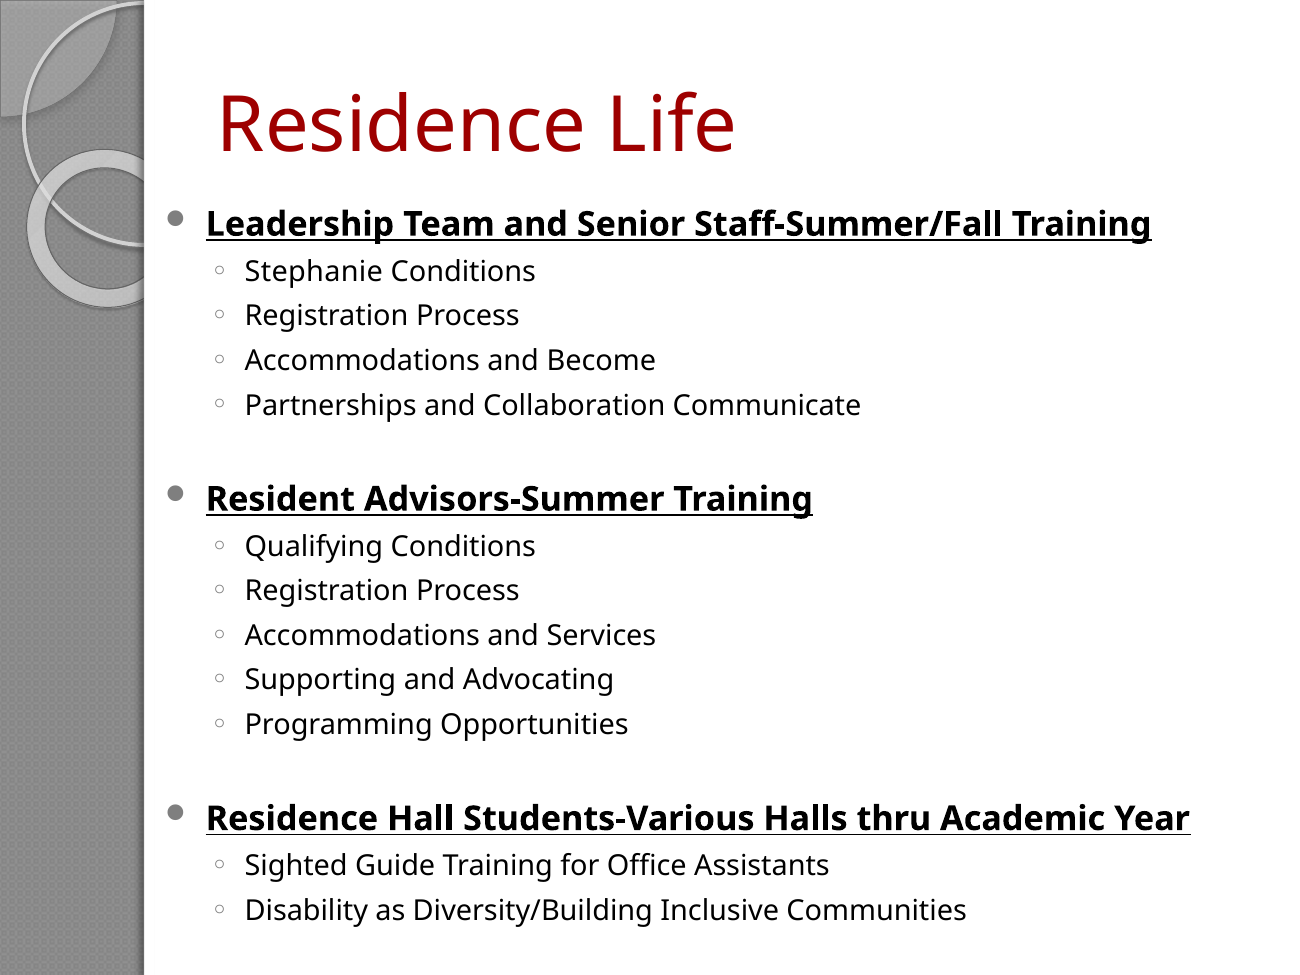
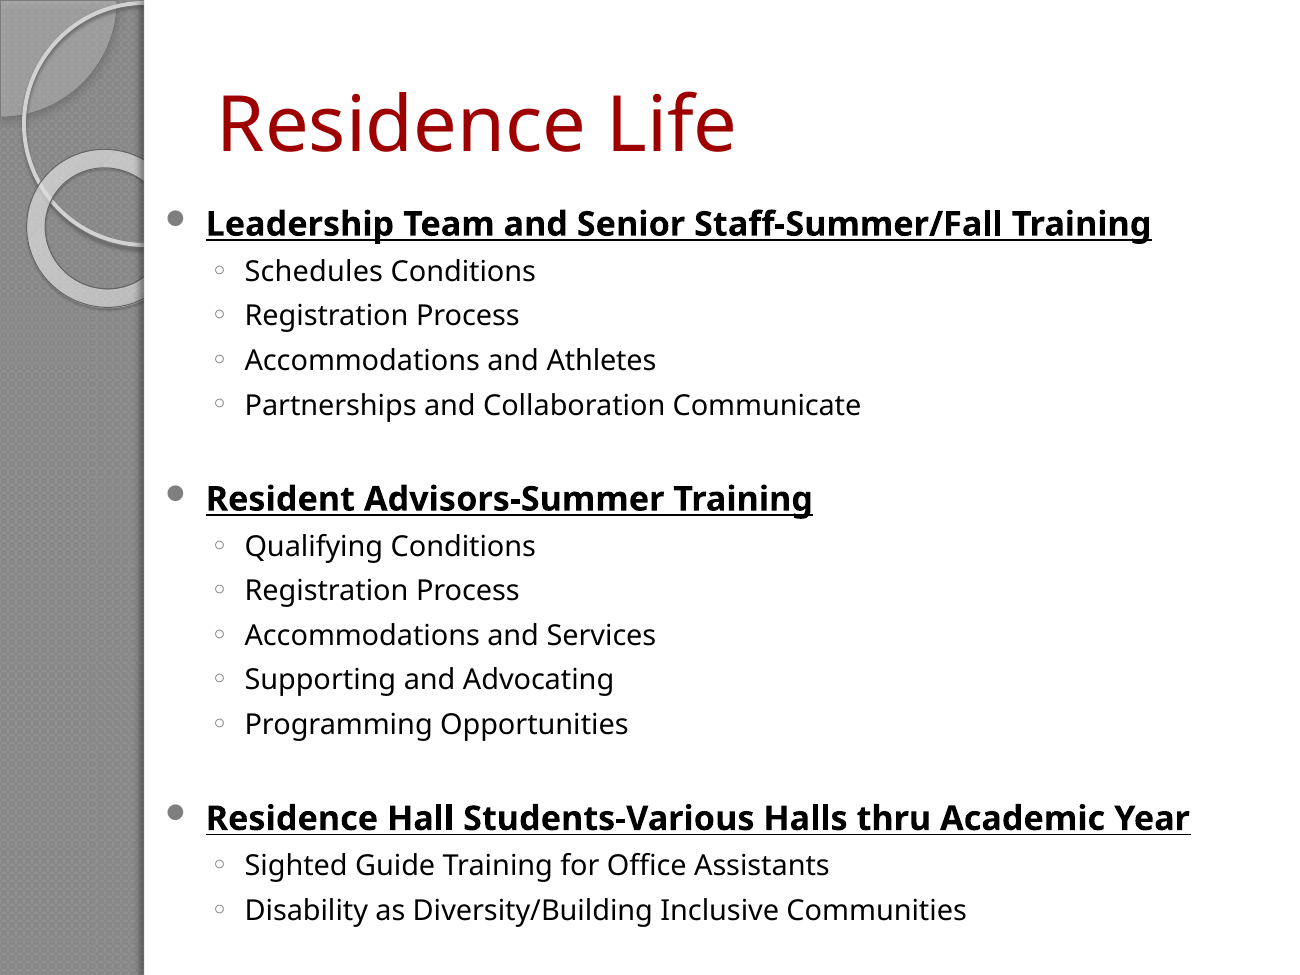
Stephanie: Stephanie -> Schedules
Become: Become -> Athletes
